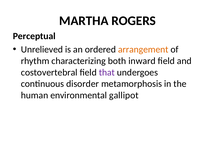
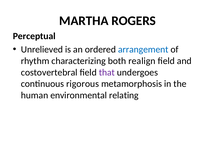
arrangement colour: orange -> blue
inward: inward -> realign
disorder: disorder -> rigorous
gallipot: gallipot -> relating
